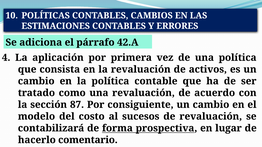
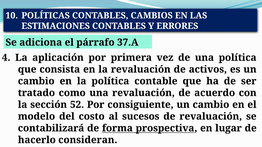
42.A: 42.A -> 37.A
87: 87 -> 52
comentario: comentario -> consideran
